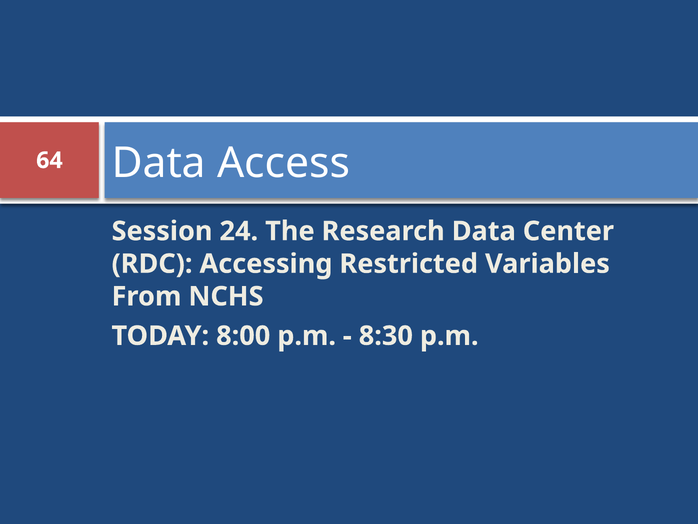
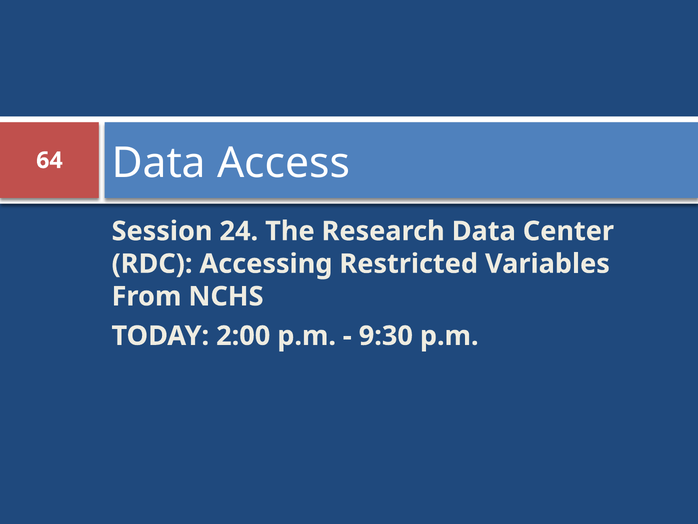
8:00: 8:00 -> 2:00
8:30: 8:30 -> 9:30
